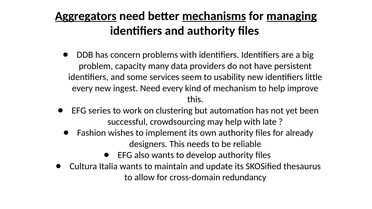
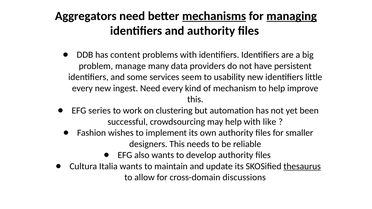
Aggregators underline: present -> none
concern: concern -> content
capacity: capacity -> manage
late: late -> like
already: already -> smaller
thesaurus underline: none -> present
redundancy: redundancy -> discussions
